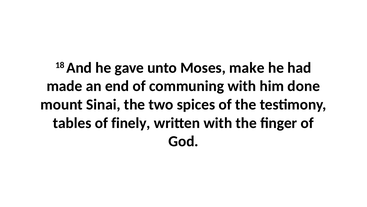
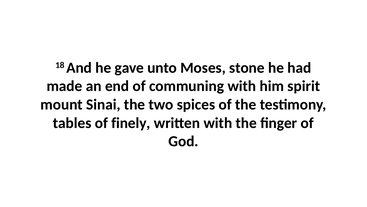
make: make -> stone
done: done -> spirit
